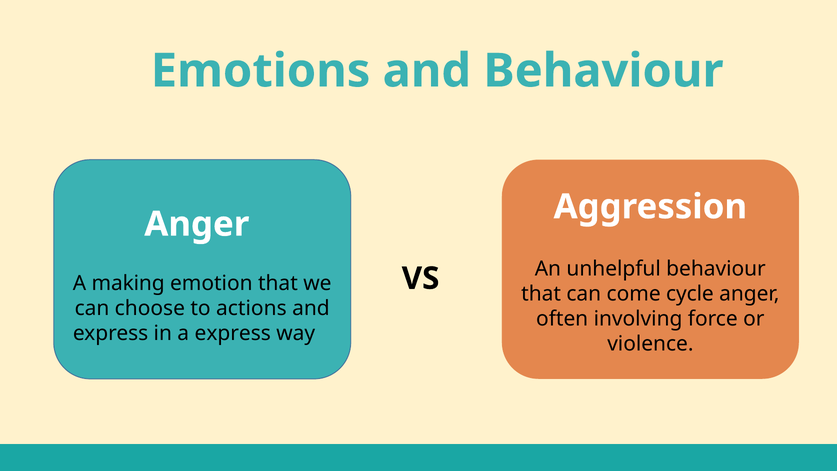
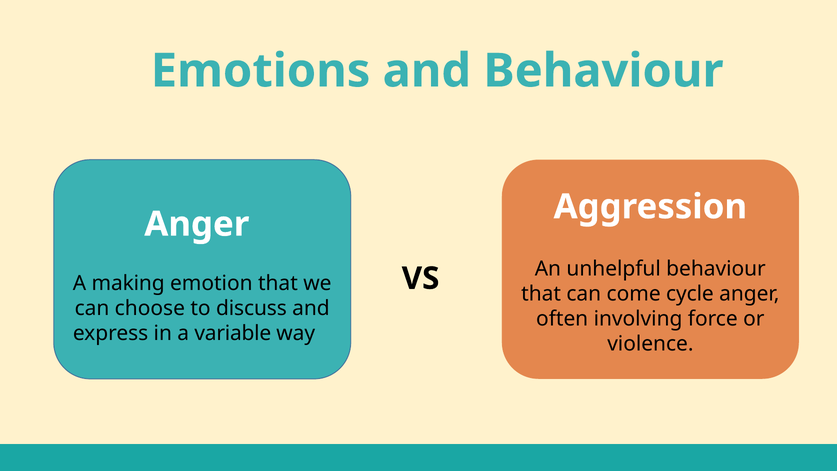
actions: actions -> discuss
a express: express -> variable
